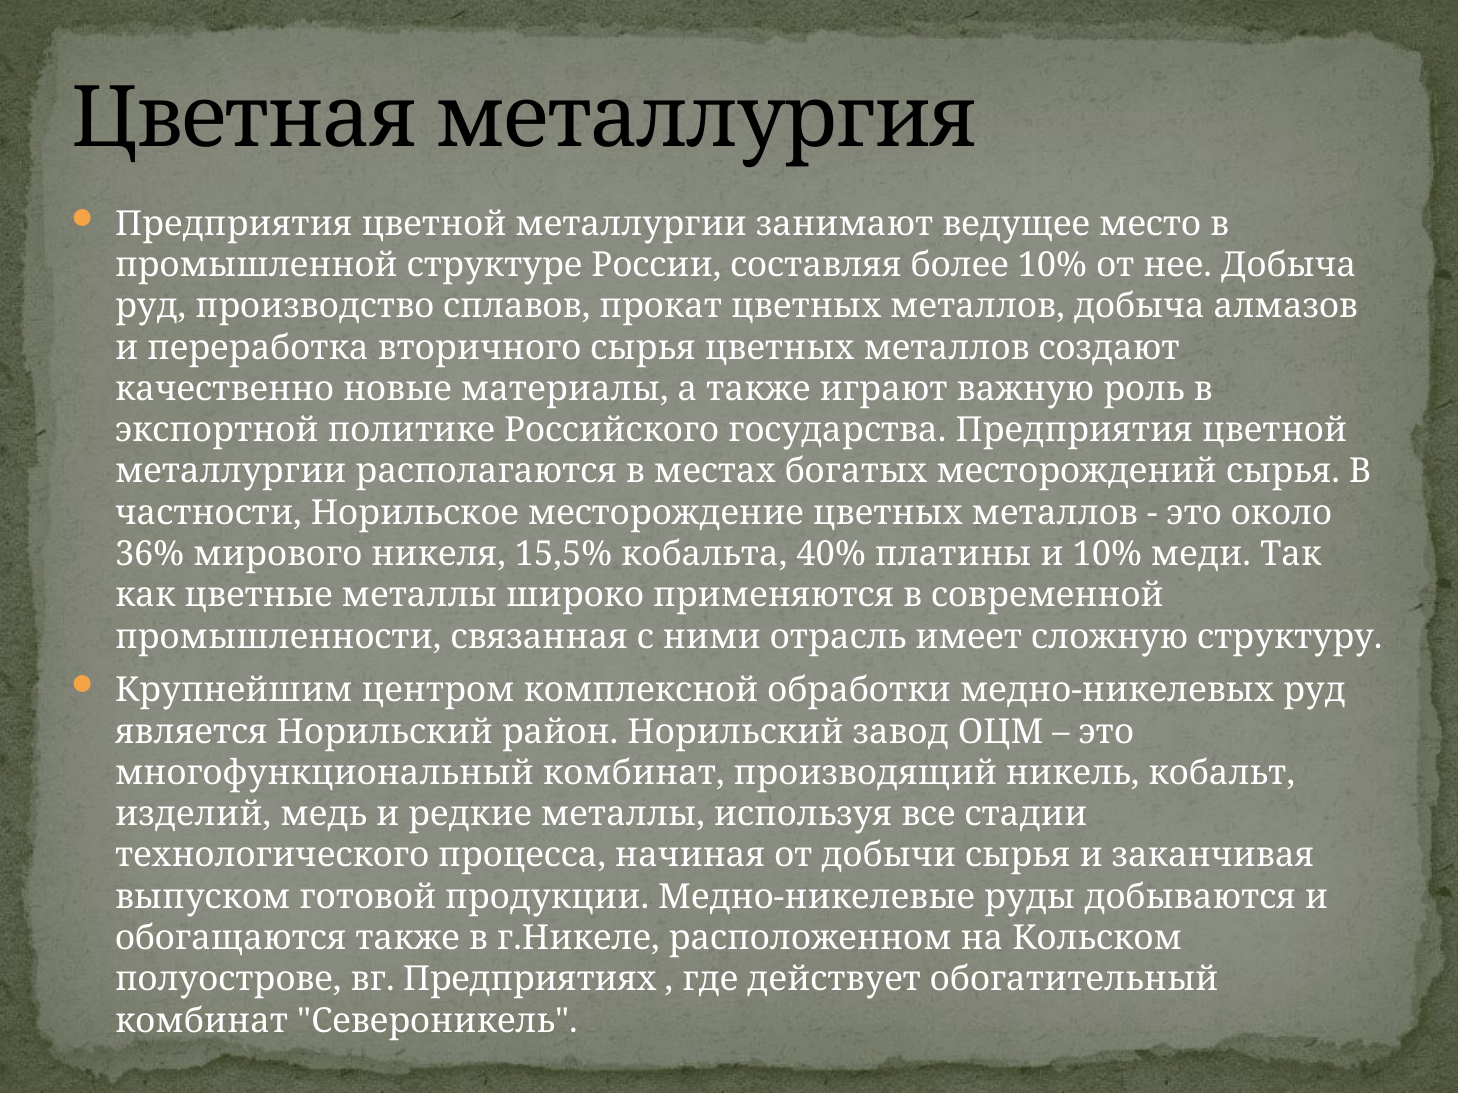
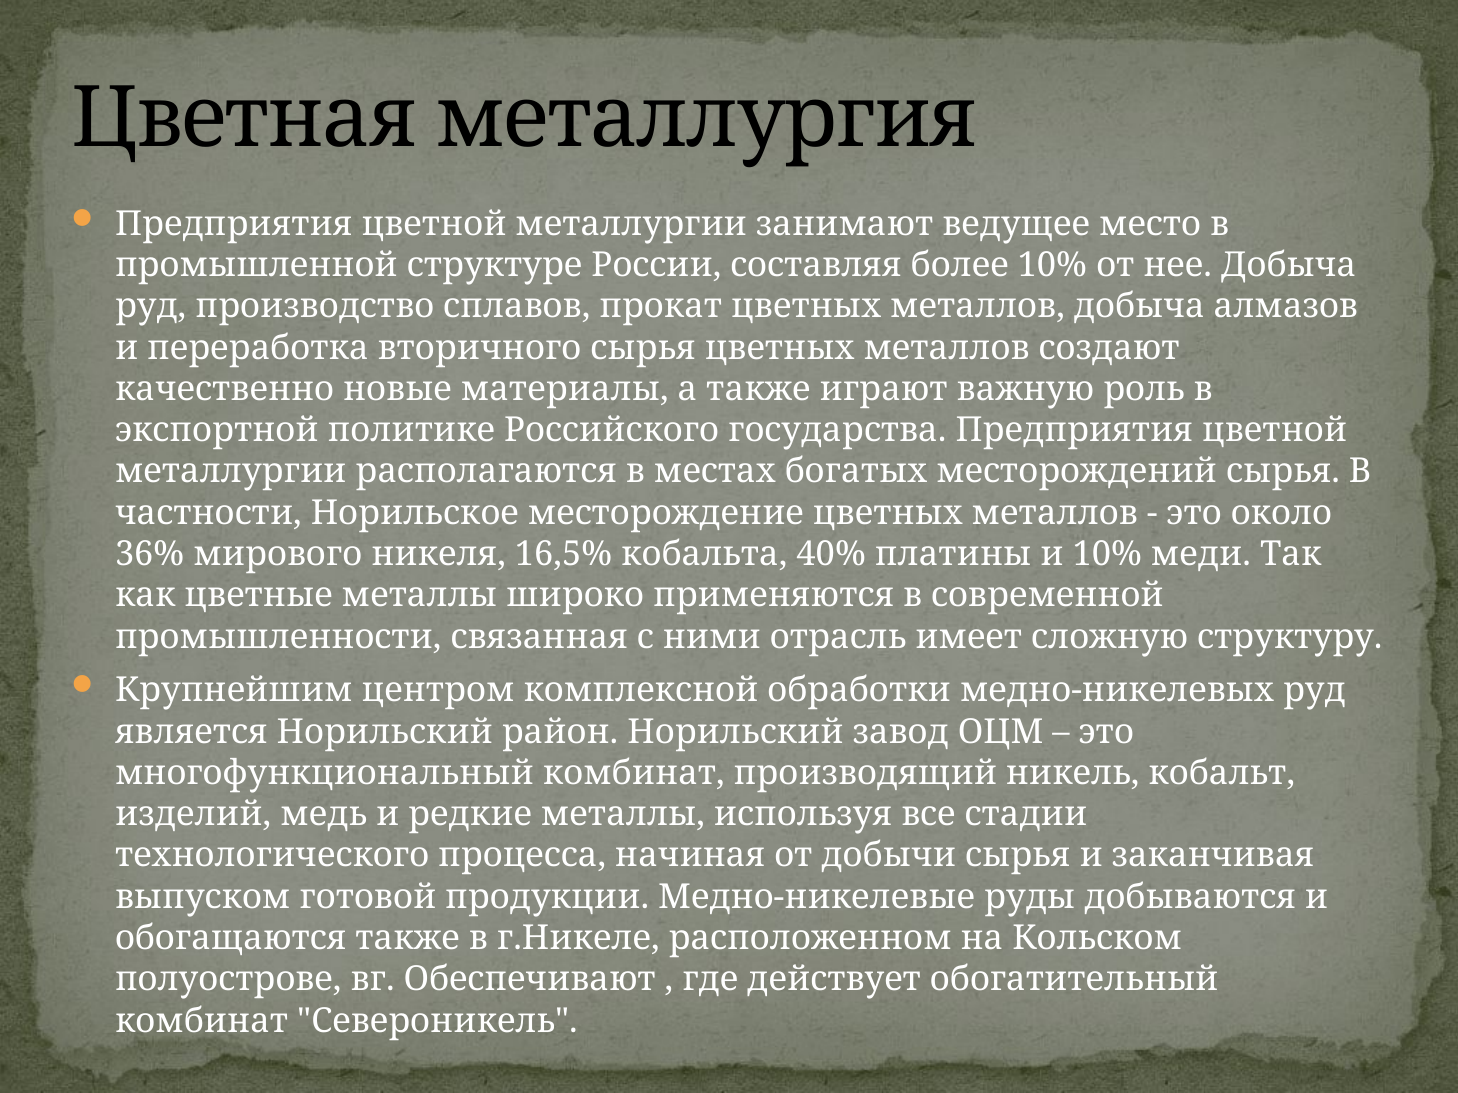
15,5%: 15,5% -> 16,5%
Предприятиях: Предприятиях -> Обеспечивают
